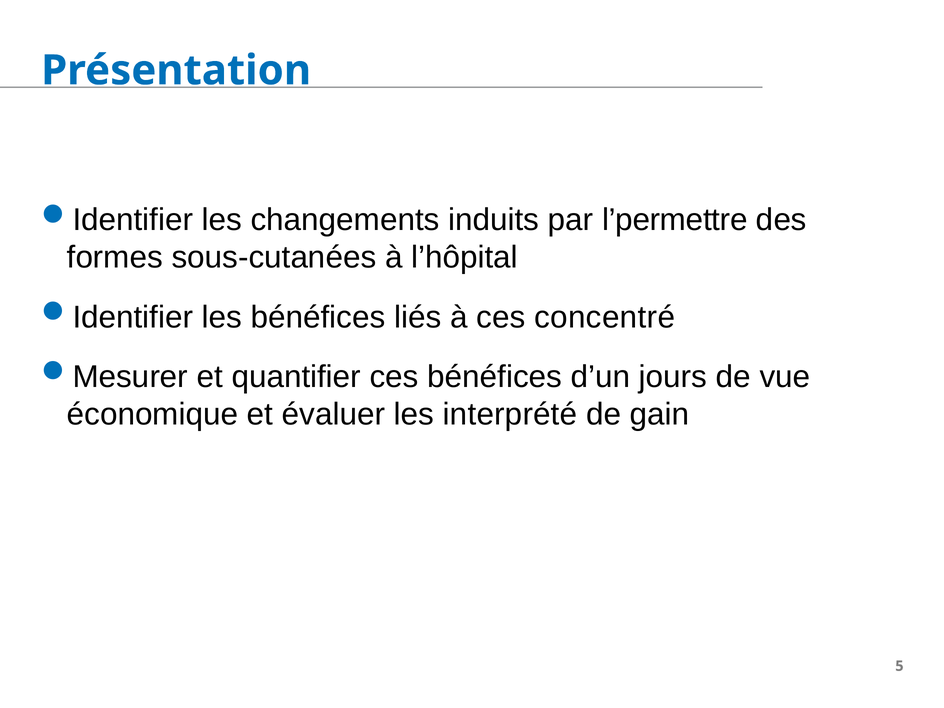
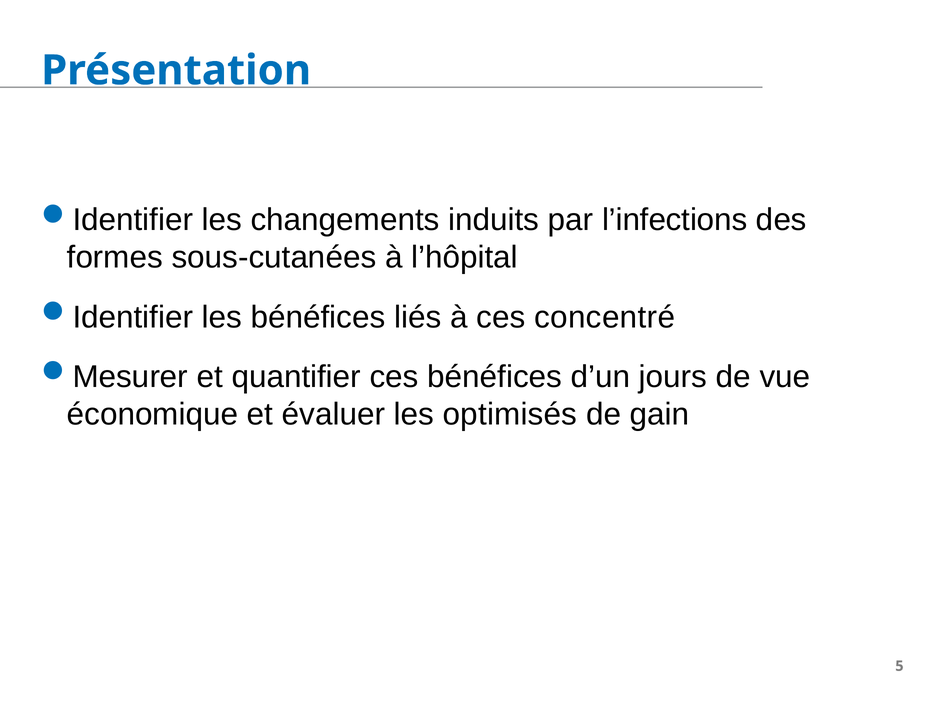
l’permettre: l’permettre -> l’infections
interprété: interprété -> optimisés
